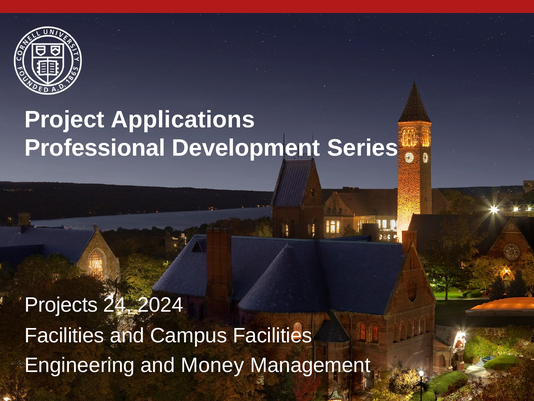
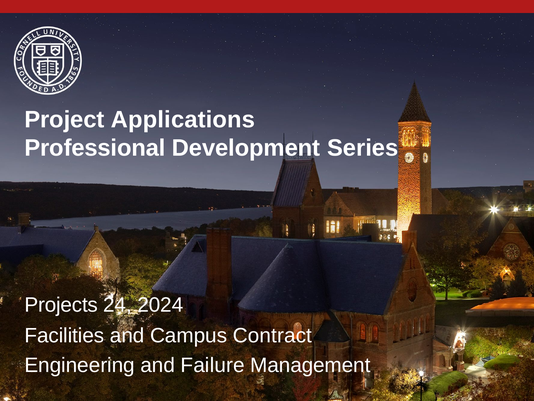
Campus Facilities: Facilities -> Contract
Money: Money -> Failure
